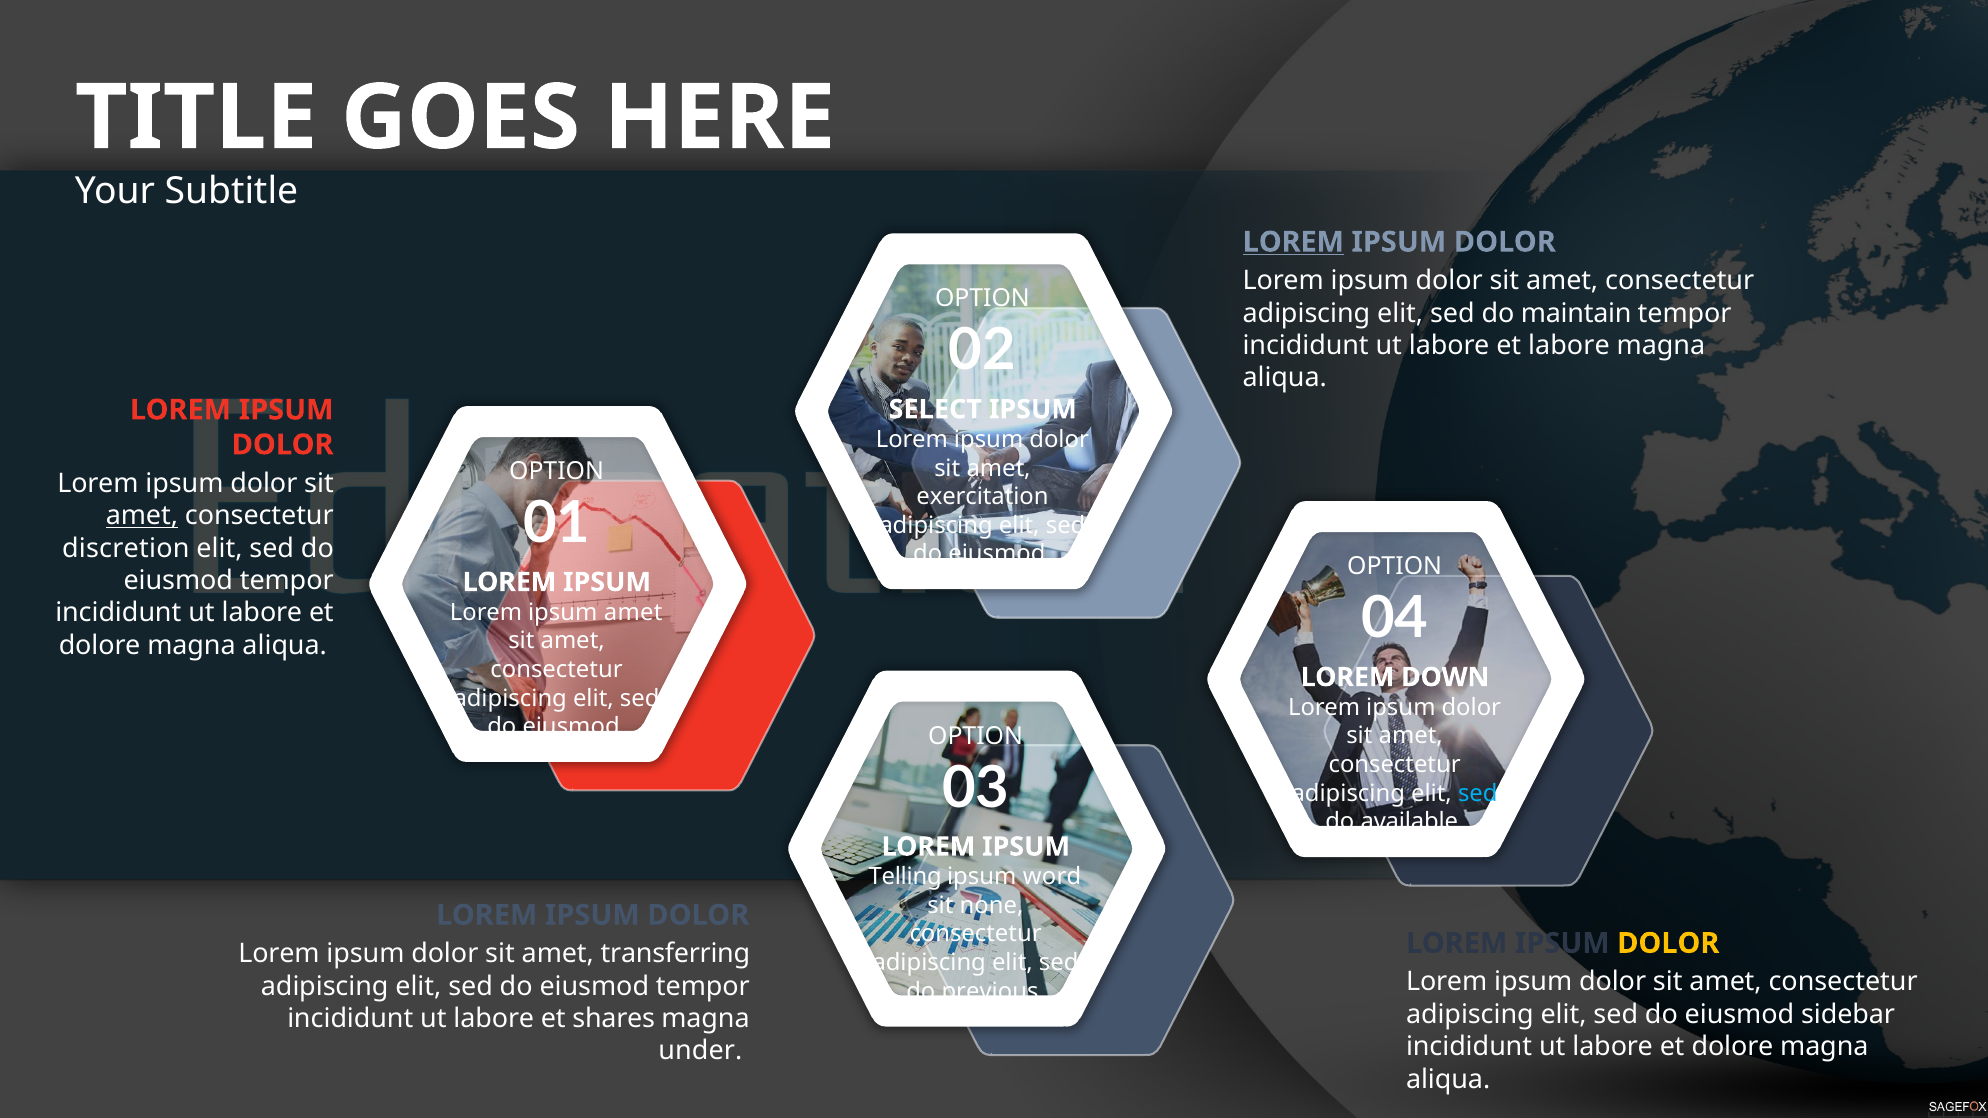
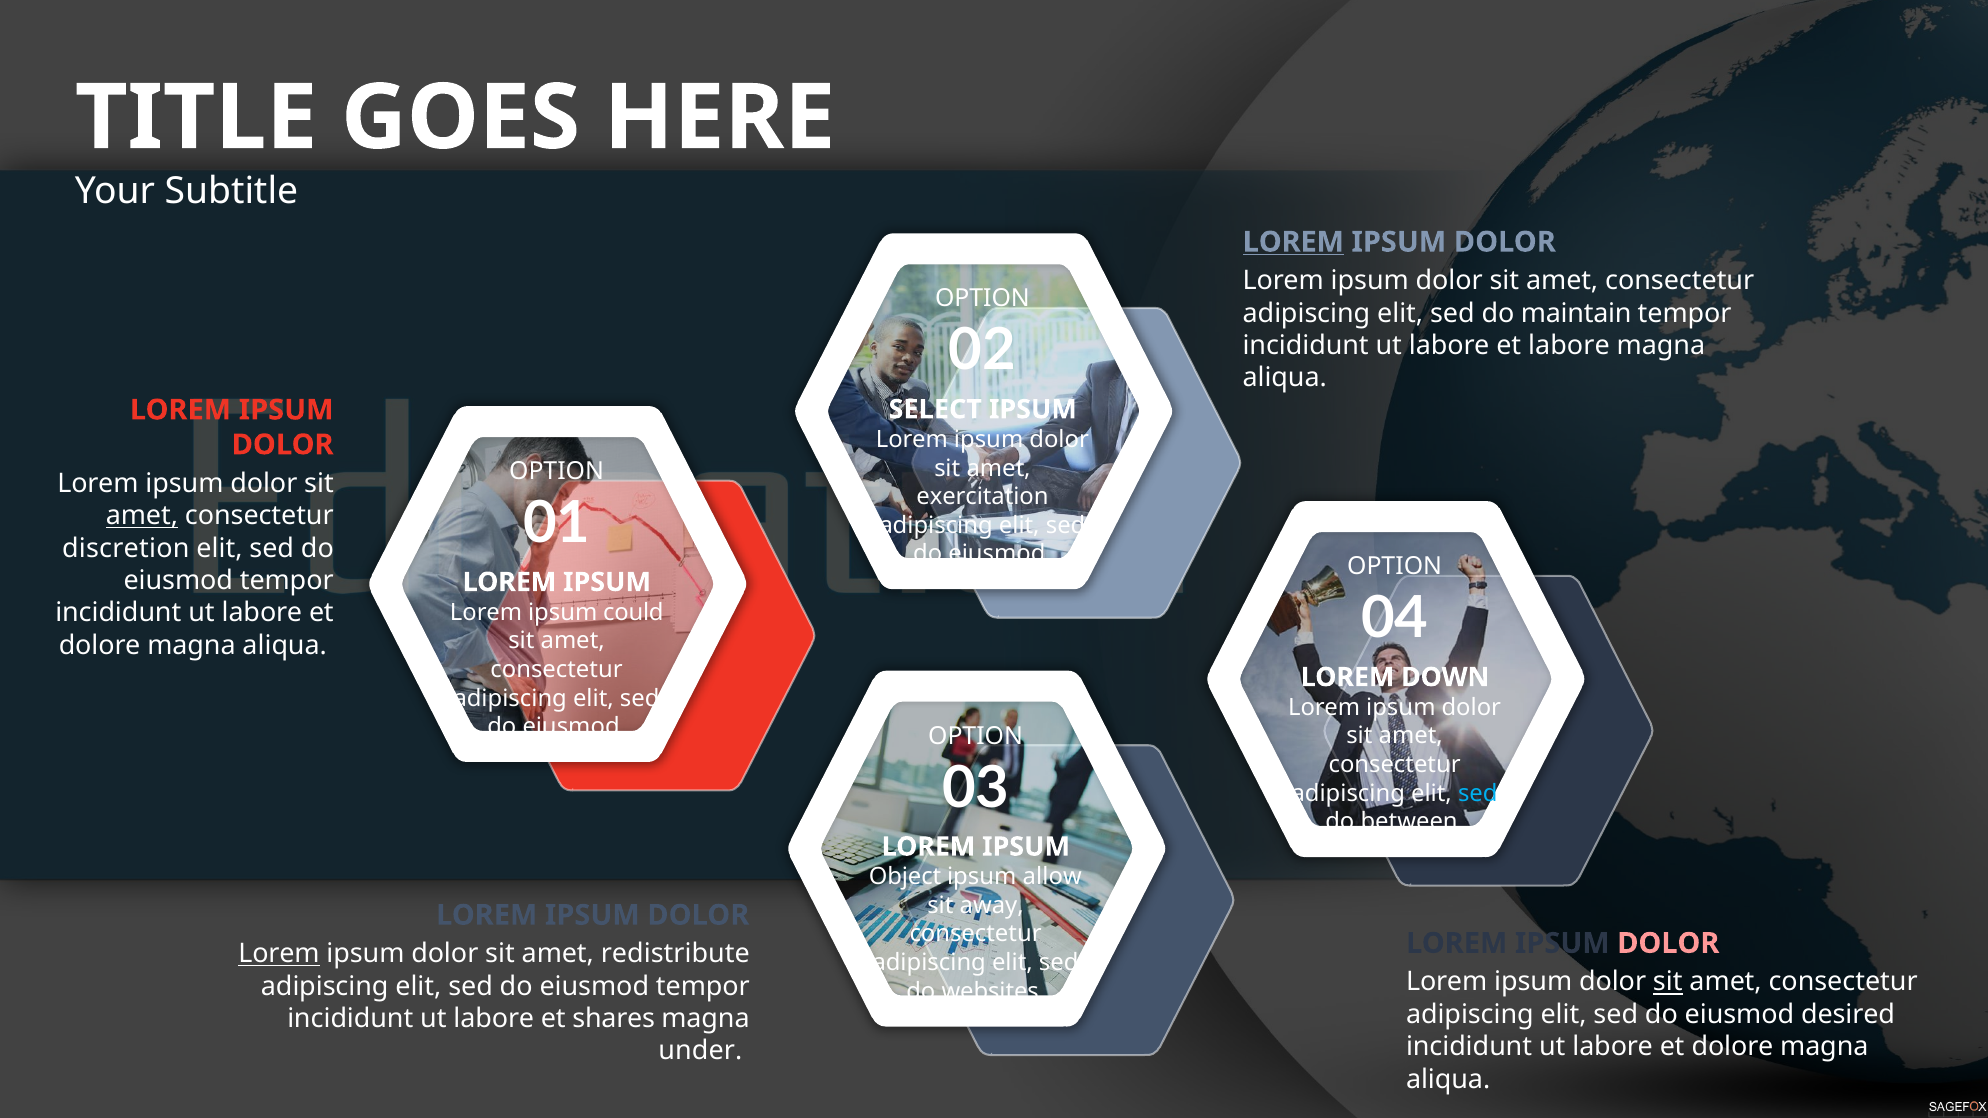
ipsum amet: amet -> could
available: available -> between
Telling: Telling -> Object
word: word -> allow
none: none -> away
DOLOR at (1668, 943) colour: yellow -> pink
Lorem at (279, 954) underline: none -> present
transferring: transferring -> redistribute
sit at (1668, 982) underline: none -> present
previous: previous -> websites
sidebar: sidebar -> desired
